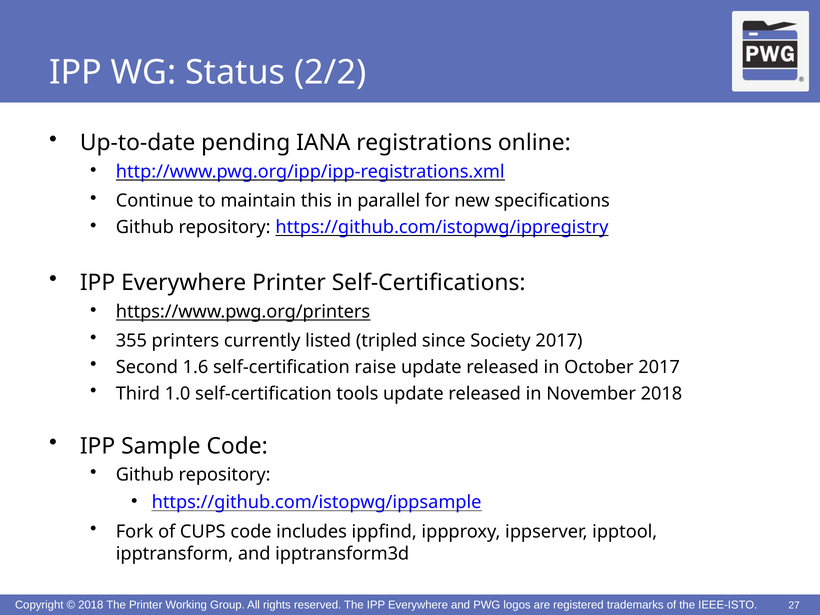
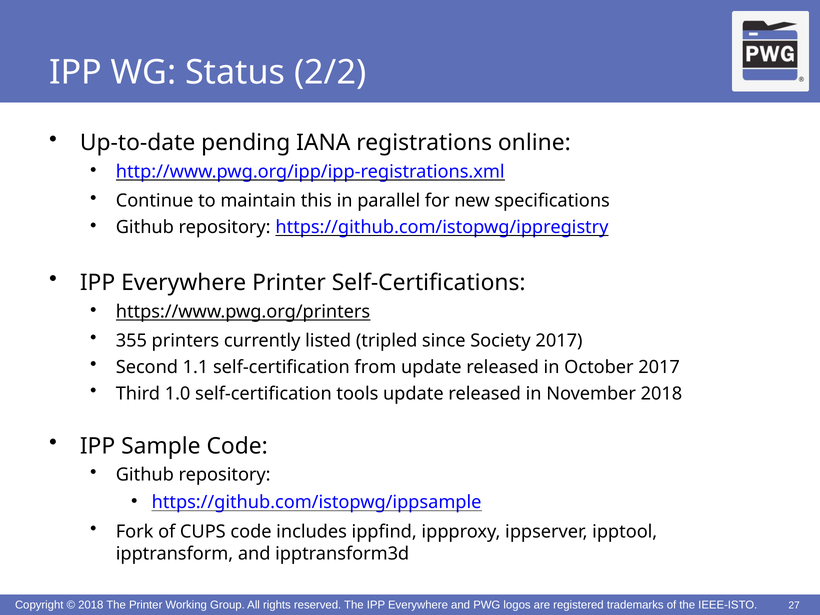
1.6: 1.6 -> 1.1
raise: raise -> from
